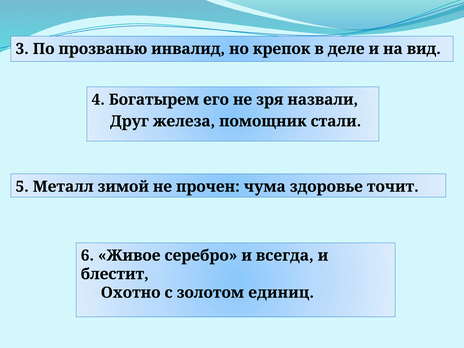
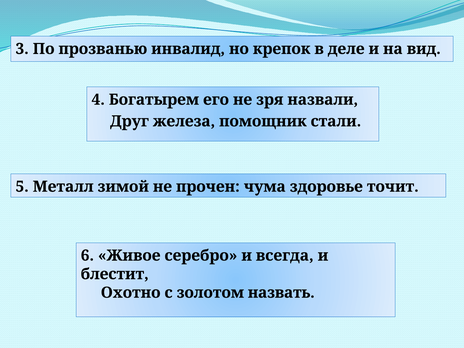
единиц: единиц -> назвать
